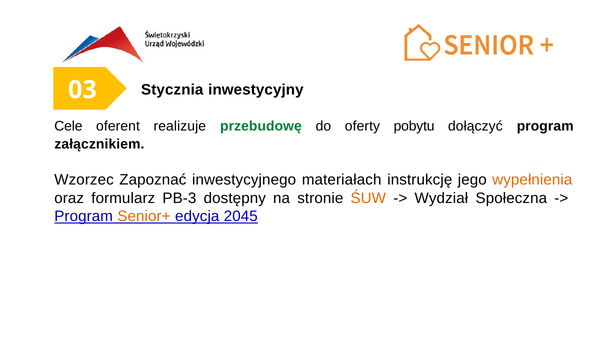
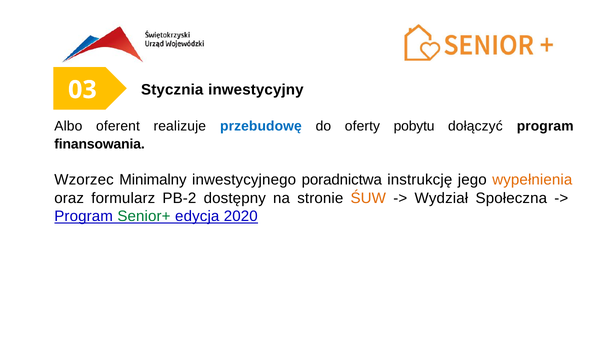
Cele: Cele -> Albo
przebudowę colour: green -> blue
załącznikiem: załącznikiem -> finansowania
Zapoznać: Zapoznać -> Minimalny
materiałach: materiałach -> poradnictwa
PB-3: PB-3 -> PB-2
Senior+ colour: orange -> green
2045: 2045 -> 2020
